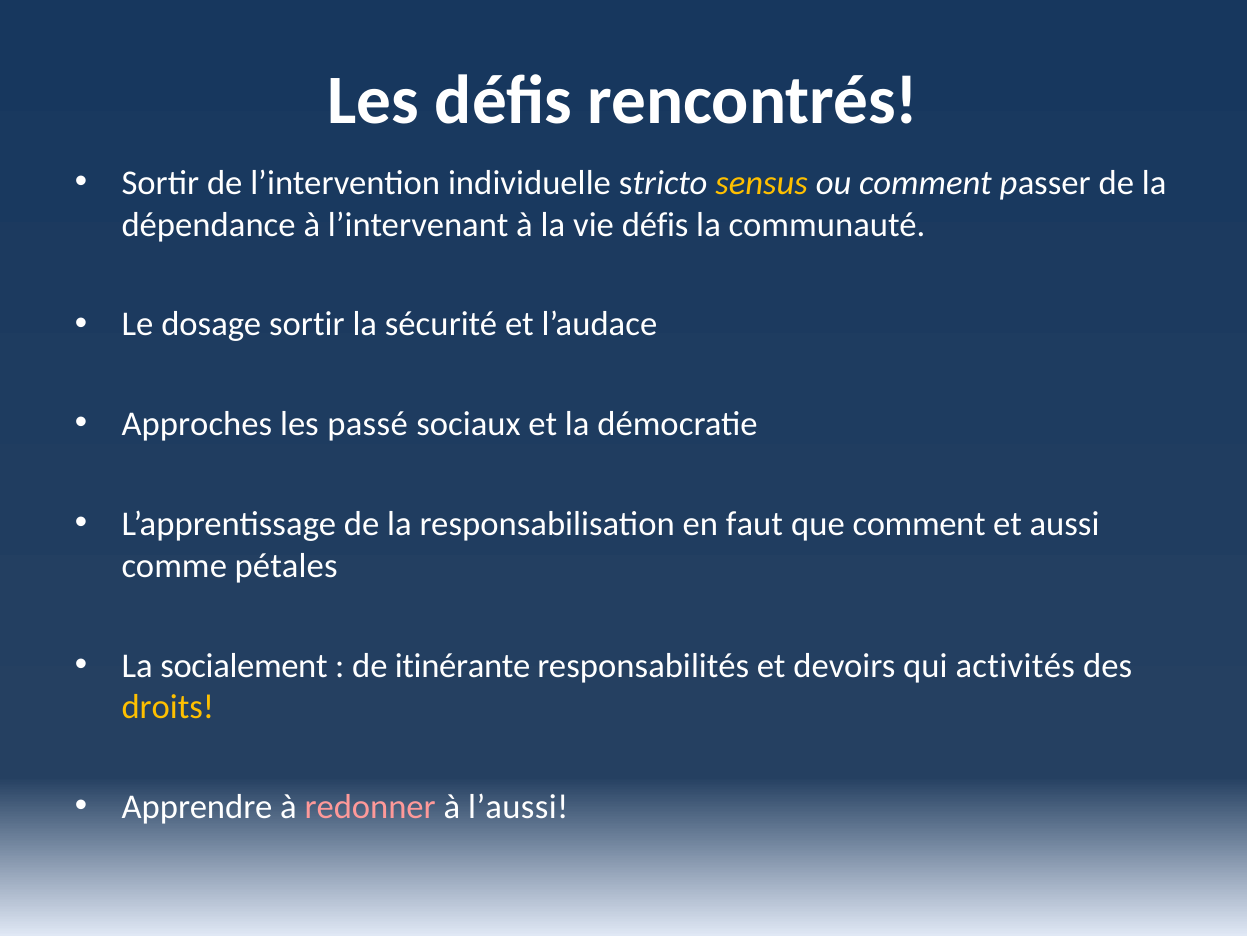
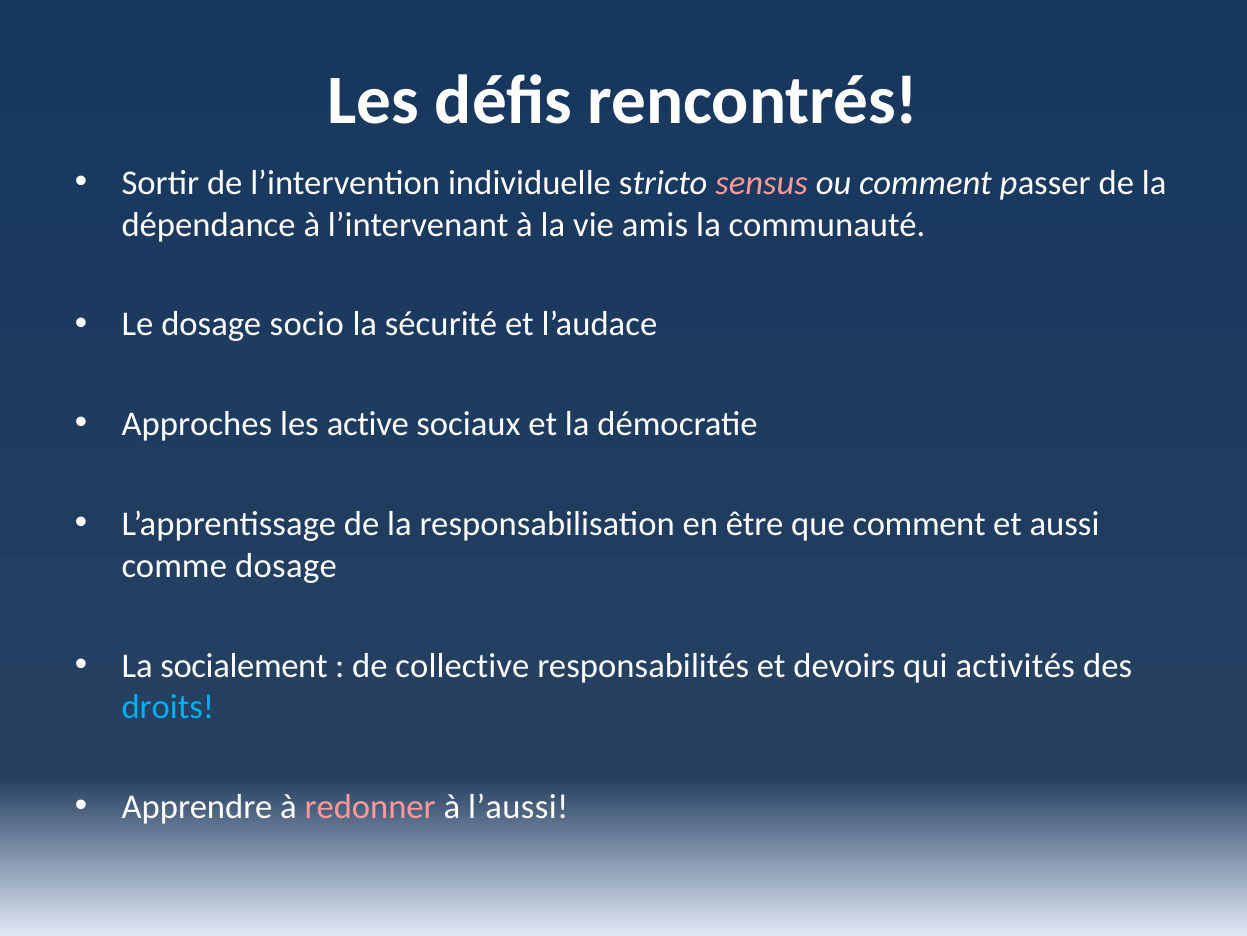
sensus colour: yellow -> pink
vie défis: défis -> amis
dosage sortir: sortir -> socio
passé: passé -> active
faut: faut -> être
comme pétales: pétales -> dosage
itinérante: itinérante -> collective
droits colour: yellow -> light blue
